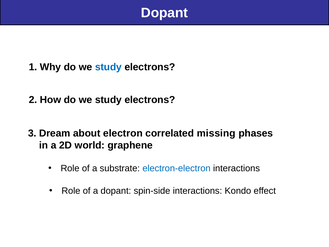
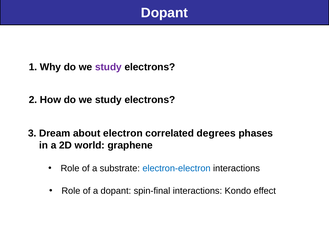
study at (108, 67) colour: blue -> purple
missing: missing -> degrees
spin-side: spin-side -> spin-final
